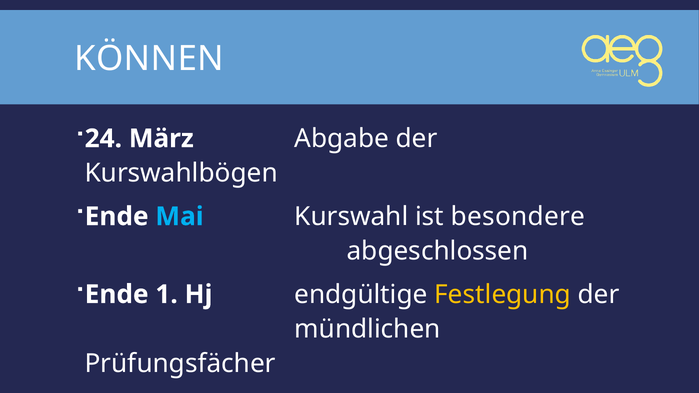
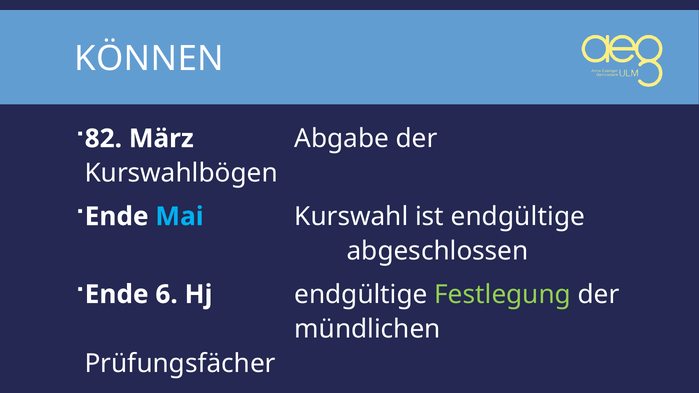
24: 24 -> 82
ist besondere: besondere -> endgültige
1: 1 -> 6
Festlegung colour: yellow -> light green
